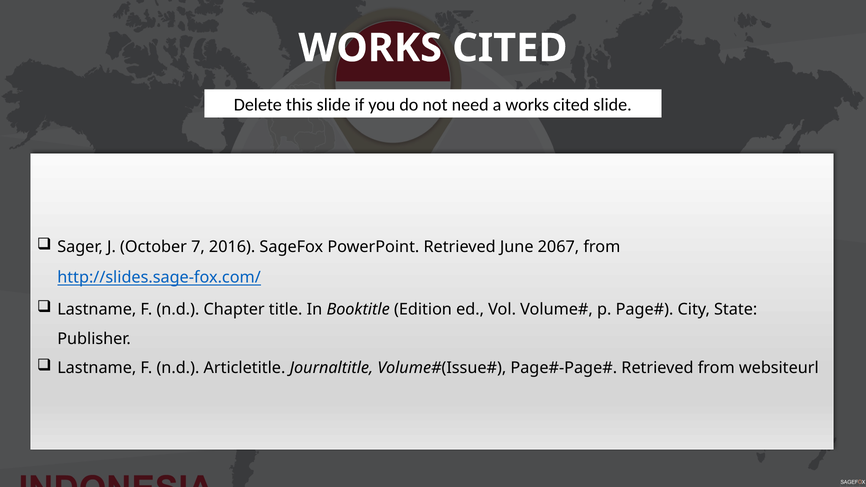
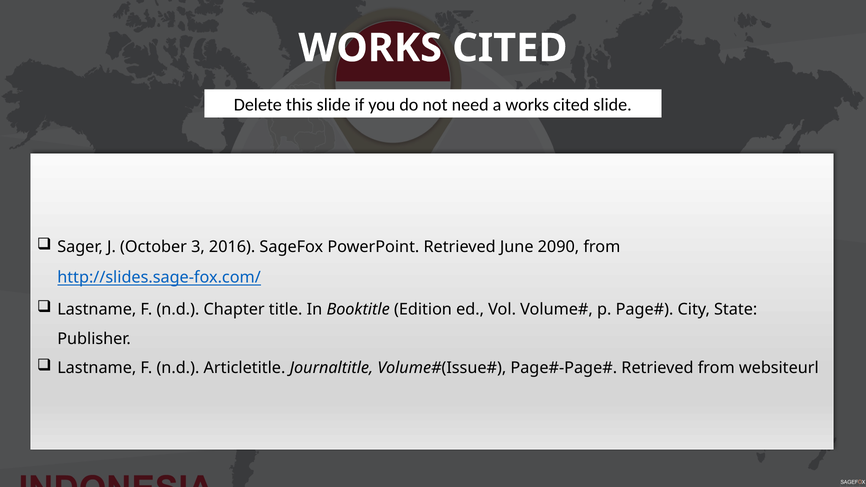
7: 7 -> 3
2067: 2067 -> 2090
